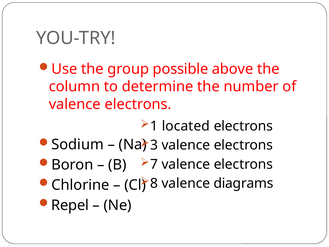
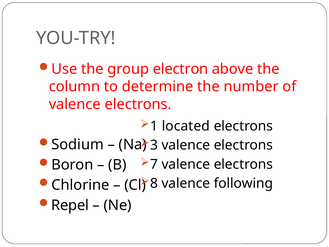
possible: possible -> electron
diagrams: diagrams -> following
